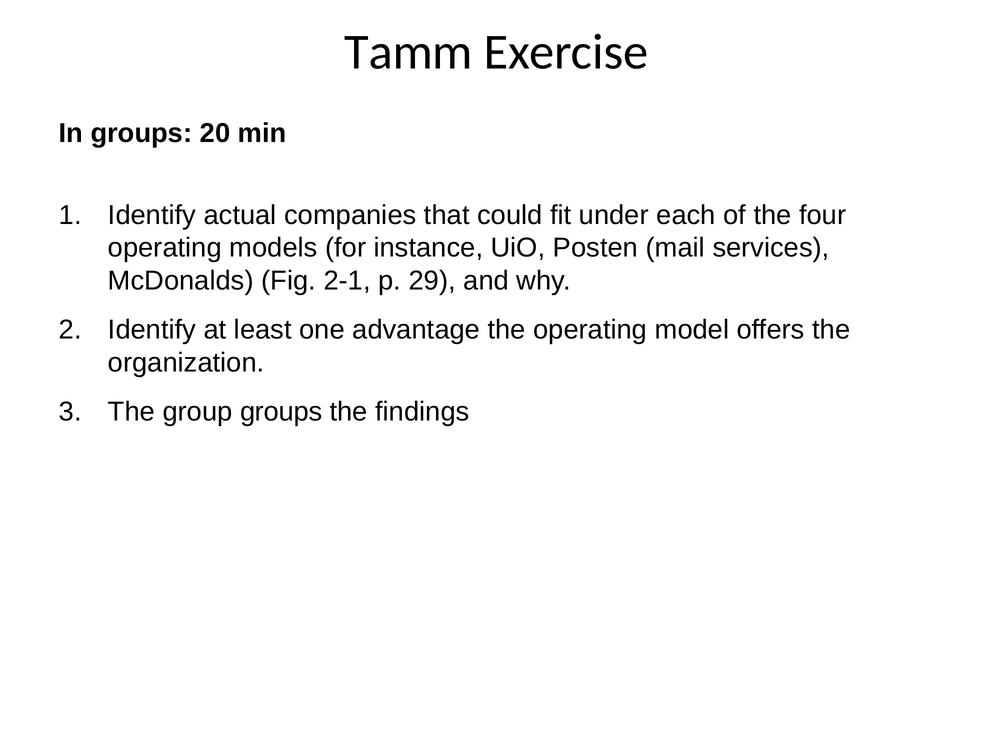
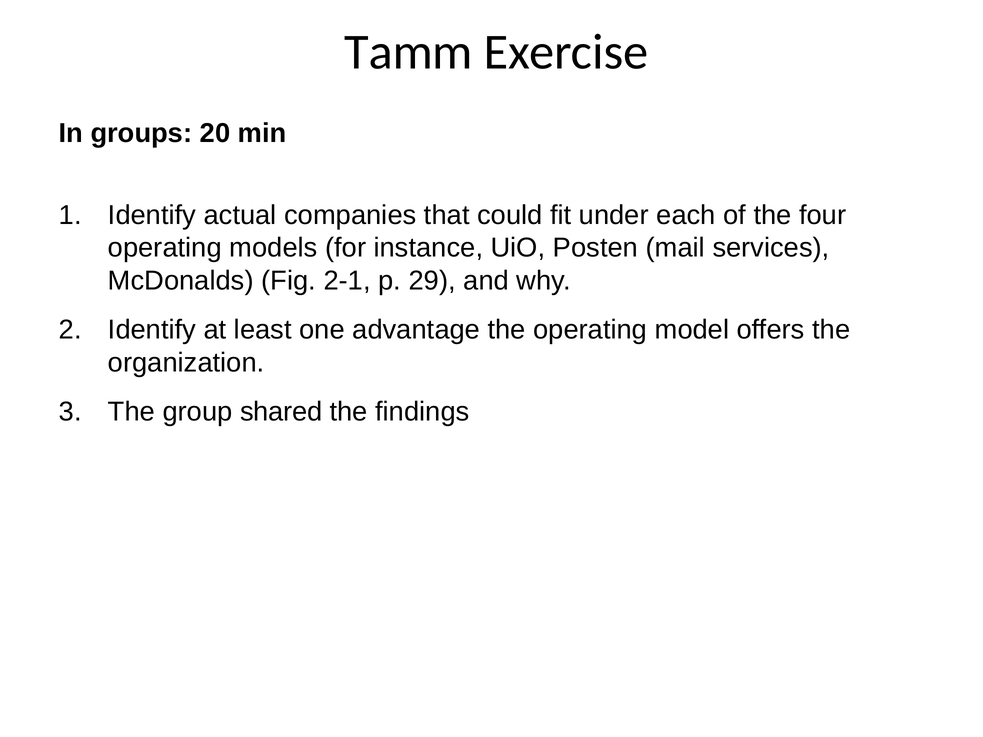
group groups: groups -> shared
